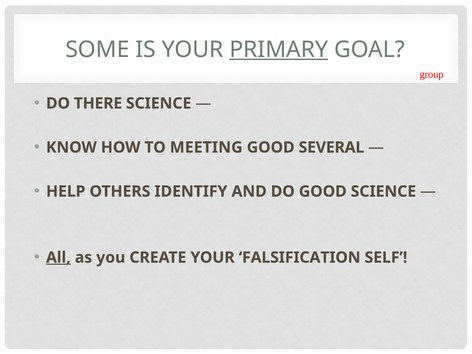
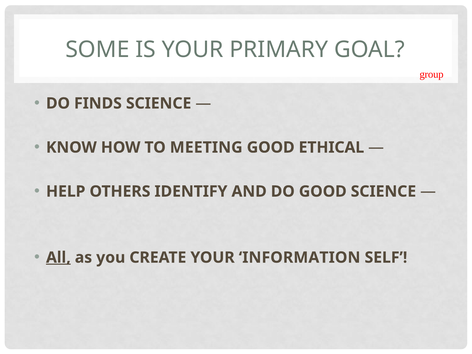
PRIMARY underline: present -> none
THERE: THERE -> FINDS
SEVERAL: SEVERAL -> ETHICAL
FALSIFICATION: FALSIFICATION -> INFORMATION
